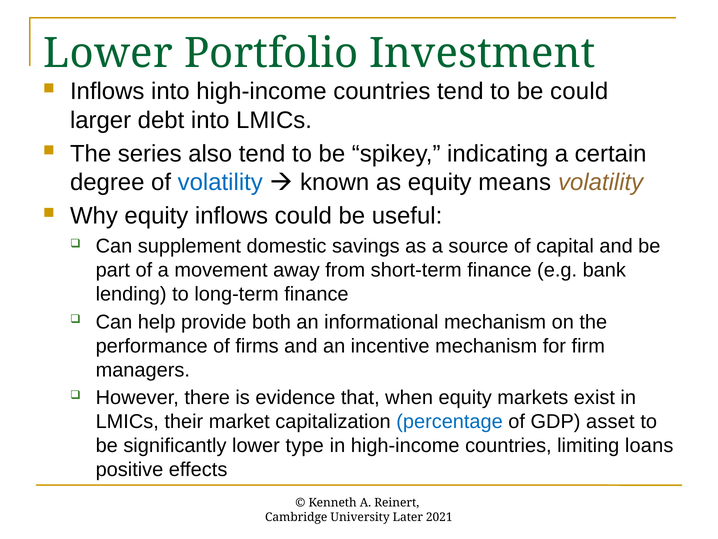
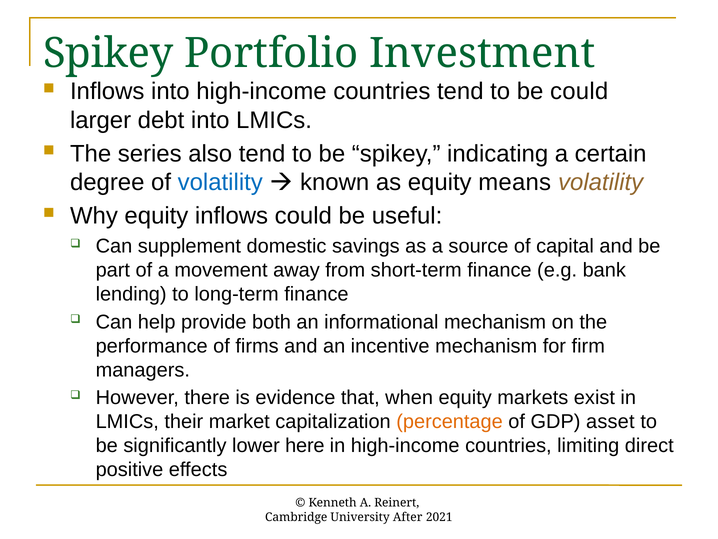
Lower at (108, 53): Lower -> Spikey
percentage colour: blue -> orange
type: type -> here
loans: loans -> direct
Later: Later -> After
